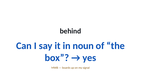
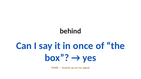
noun: noun -> once
